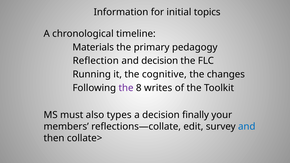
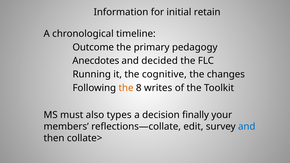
topics: topics -> retain
Materials: Materials -> Outcome
Reflection: Reflection -> Anecdotes
and decision: decision -> decided
the at (126, 88) colour: purple -> orange
